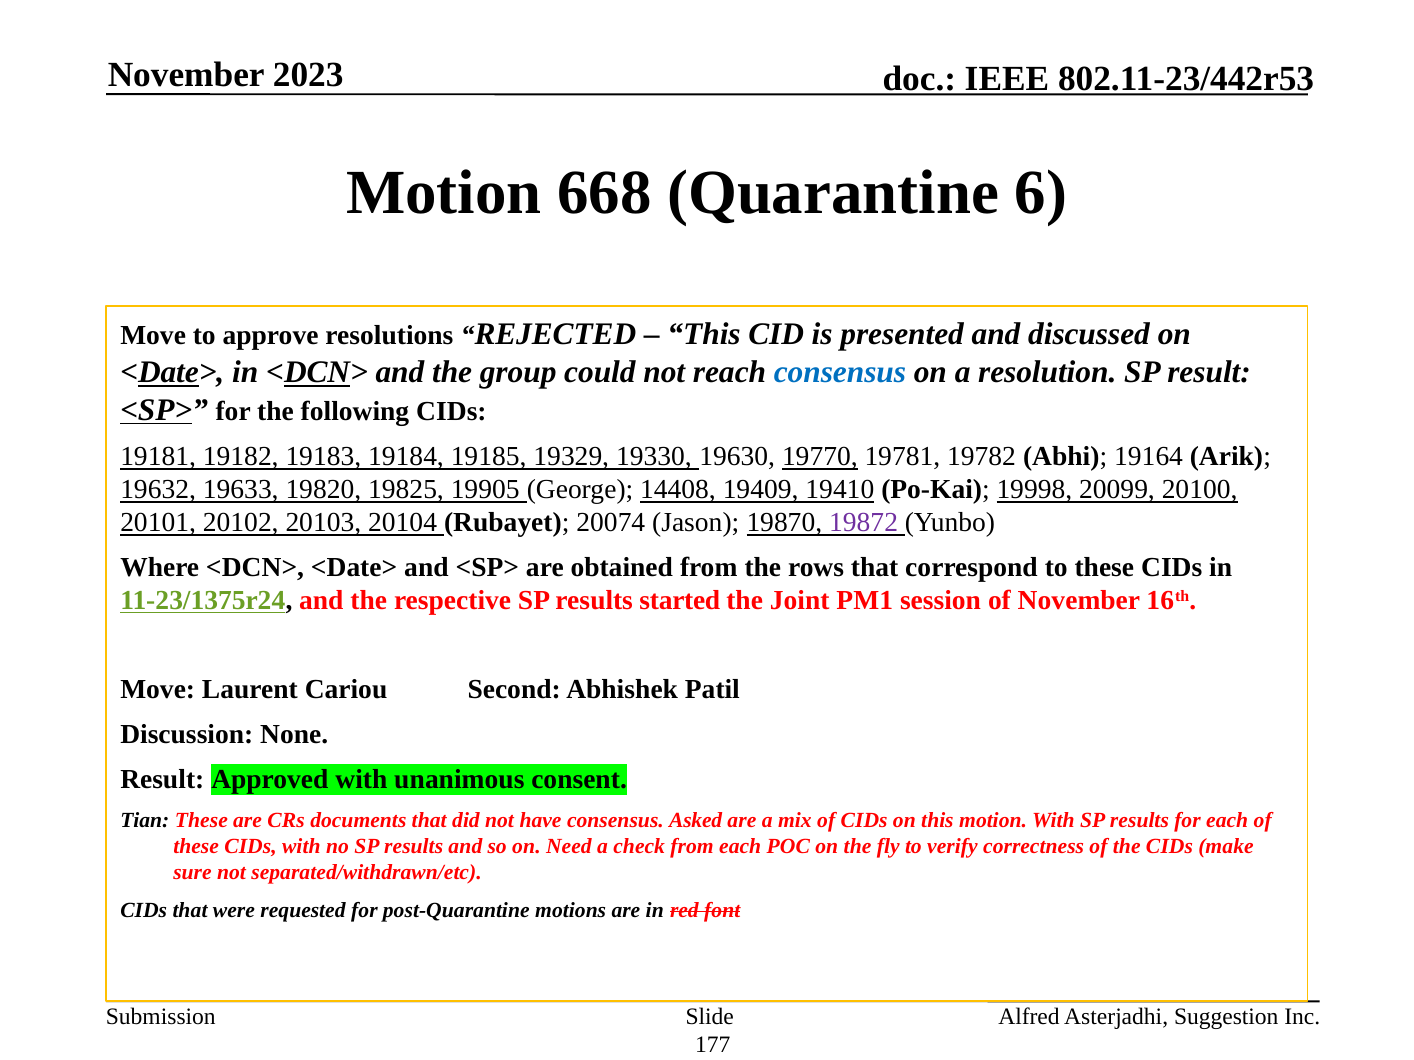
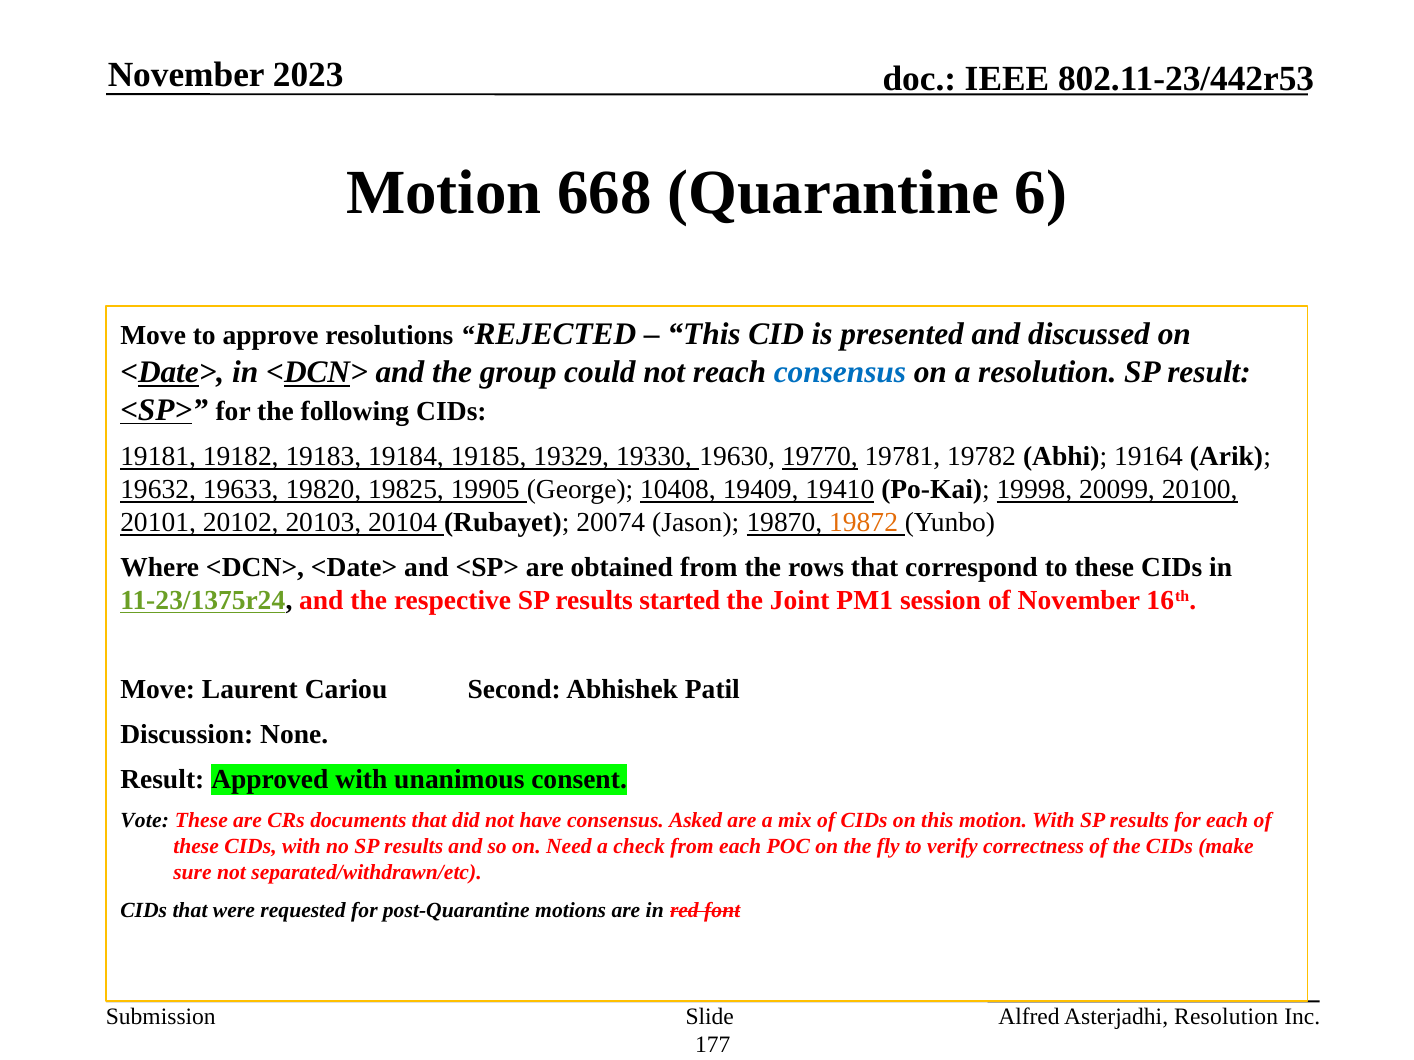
14408: 14408 -> 10408
19872 colour: purple -> orange
Tian: Tian -> Vote
Asterjadhi Suggestion: Suggestion -> Resolution
